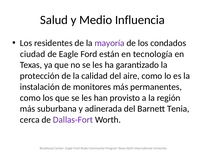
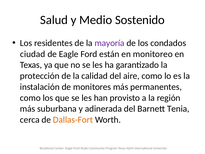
Influencia: Influencia -> Sostenido
tecnología: tecnología -> monitoreo
Dallas-Fort colour: purple -> orange
